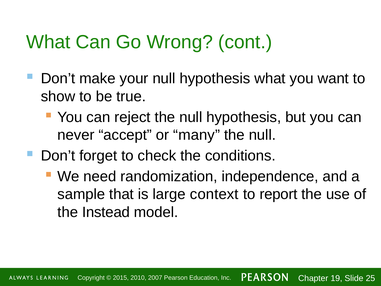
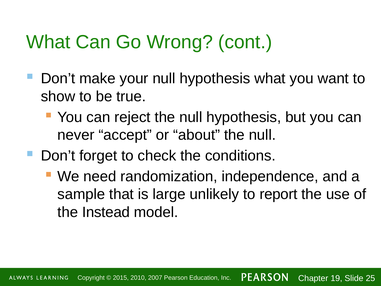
many: many -> about
context: context -> unlikely
